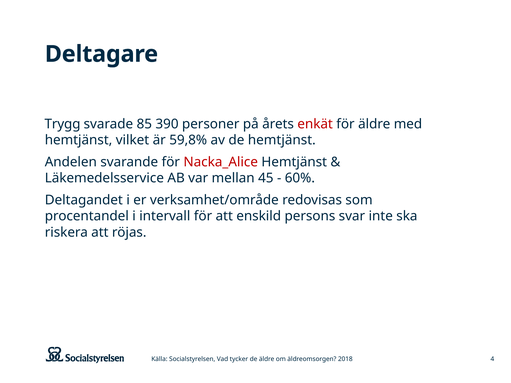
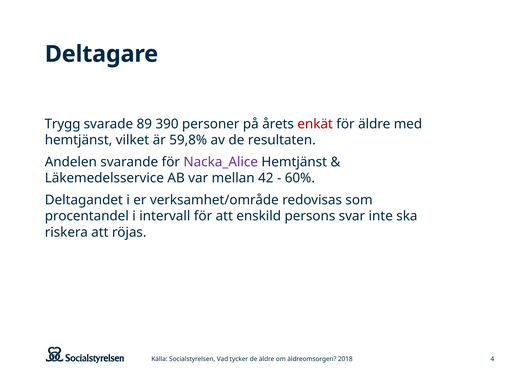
85: 85 -> 89
de hemtjänst: hemtjänst -> resultaten
Nacka_Alice colour: red -> purple
45: 45 -> 42
